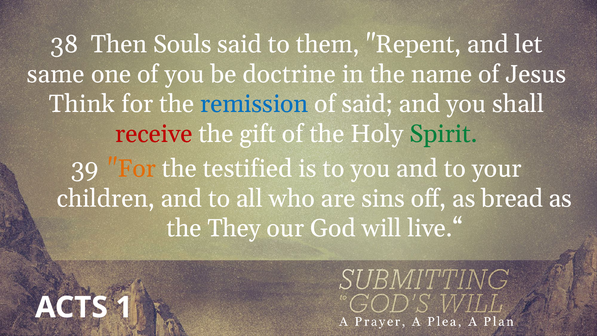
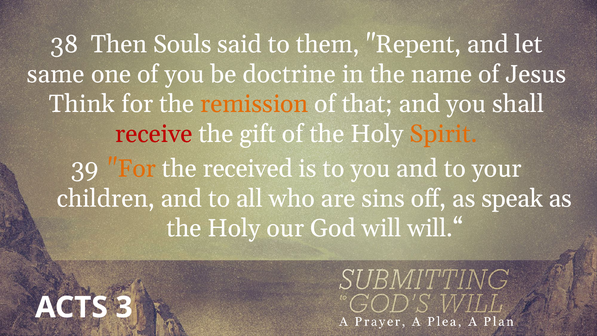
remission colour: blue -> orange
of said: said -> that
Spirit colour: green -> orange
testified: testified -> received
bread: bread -> speak
They at (234, 228): They -> Holy
live.“: live.“ -> will.“
1: 1 -> 3
